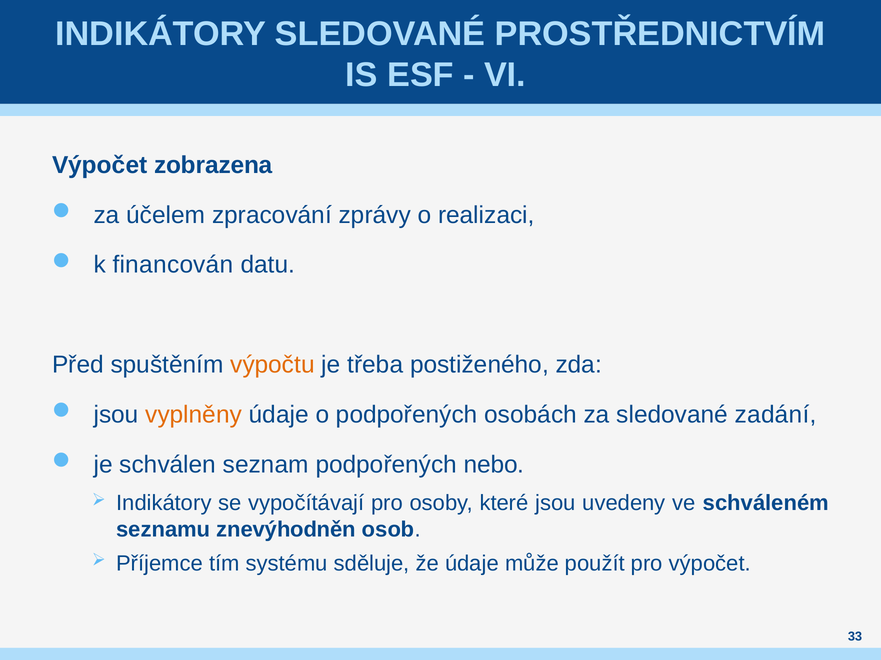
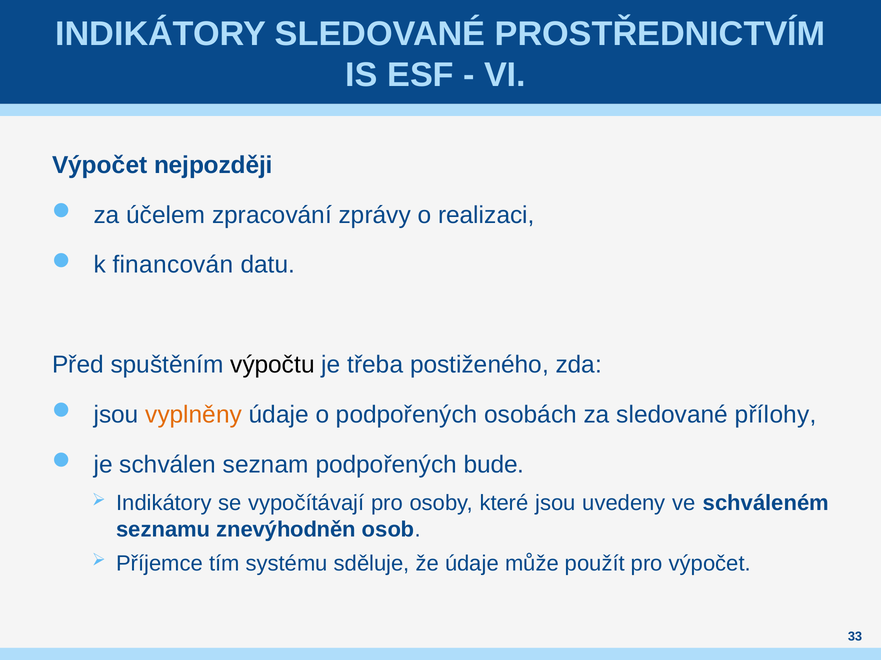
zobrazena: zobrazena -> nejpozději
výpočtu colour: orange -> black
zadání: zadání -> přílohy
nebo: nebo -> bude
